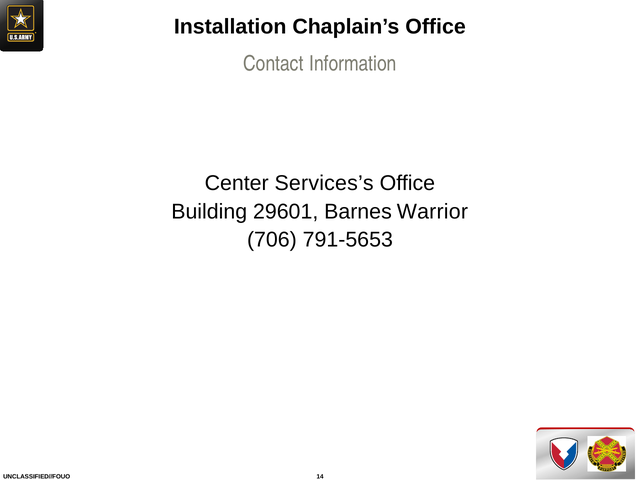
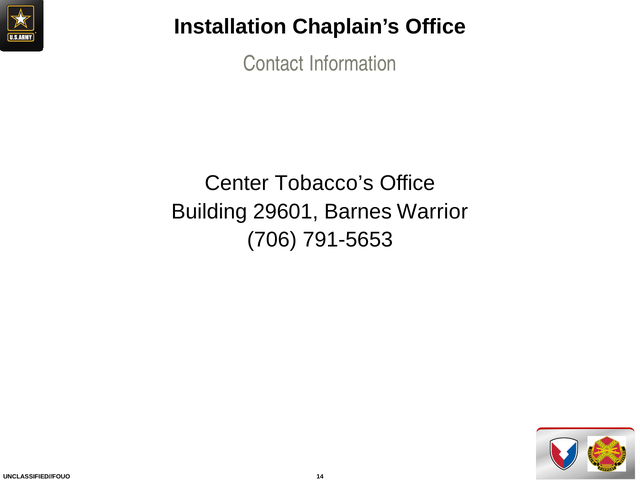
Services’s: Services’s -> Tobacco’s
